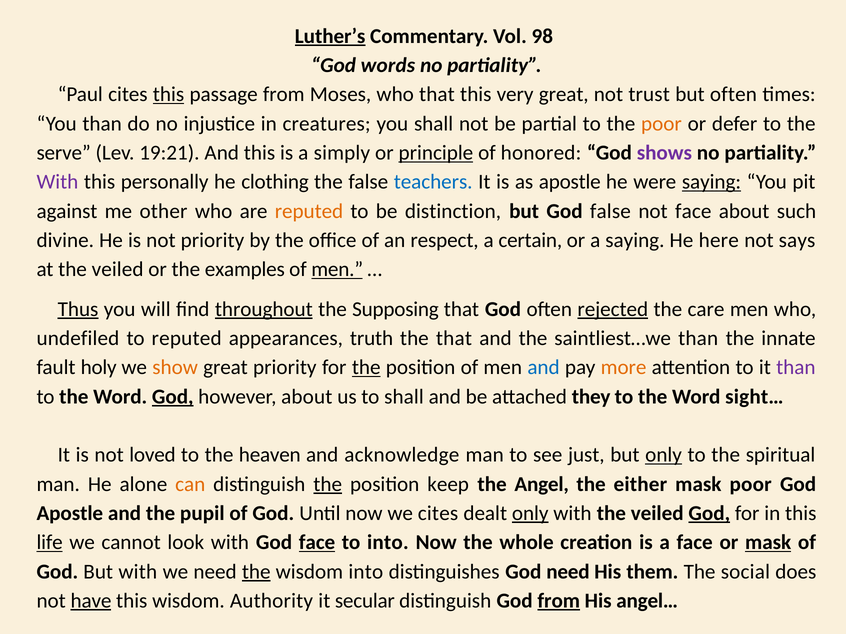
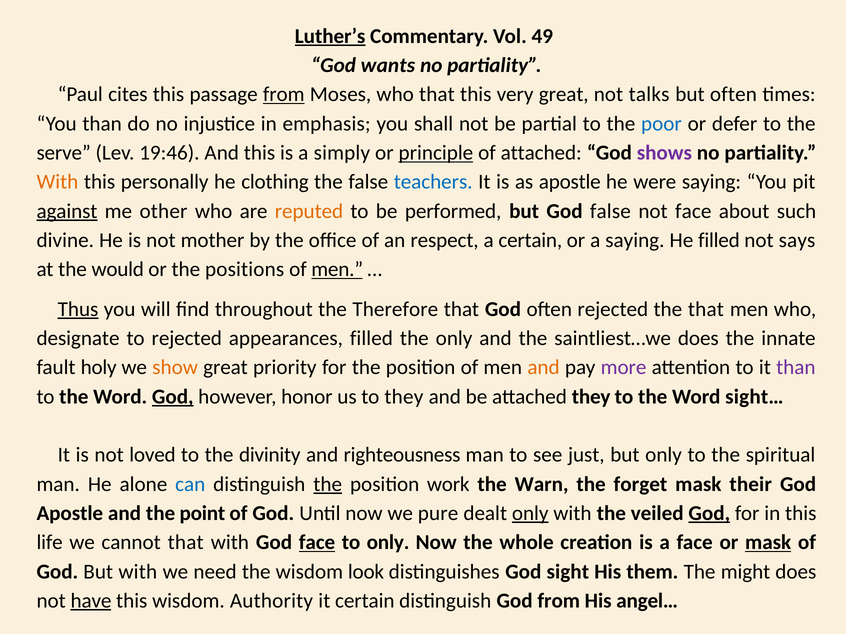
98: 98 -> 49
words: words -> wants
this at (169, 95) underline: present -> none
from at (284, 95) underline: none -> present
trust: trust -> talks
creatures: creatures -> emphasis
poor at (661, 124) colour: orange -> blue
19:21: 19:21 -> 19:46
of honored: honored -> attached
With at (57, 182) colour: purple -> orange
saying at (711, 182) underline: present -> none
against underline: none -> present
distinction: distinction -> performed
not priority: priority -> mother
He here: here -> filled
at the veiled: veiled -> would
examples: examples -> positions
throughout underline: present -> none
Supposing: Supposing -> Therefore
rejected at (613, 309) underline: present -> none
the care: care -> that
undefiled: undefiled -> designate
to reputed: reputed -> rejected
appearances truth: truth -> filled
the that: that -> only
saintliest…we than: than -> does
the at (366, 368) underline: present -> none
and at (544, 368) colour: blue -> orange
more colour: orange -> purple
however about: about -> honor
to shall: shall -> they
heaven: heaven -> divinity
acknowledge: acknowledge -> righteousness
only at (664, 455) underline: present -> none
can colour: orange -> blue
keep: keep -> work
Angel: Angel -> Warn
either: either -> forget
mask poor: poor -> their
pupil: pupil -> point
we cites: cites -> pure
life underline: present -> none
cannot look: look -> that
to into: into -> only
the at (256, 572) underline: present -> none
wisdom into: into -> look
God need: need -> sight
social: social -> might
it secular: secular -> certain
from at (559, 601) underline: present -> none
